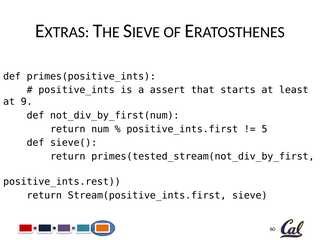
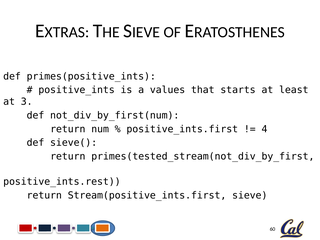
assert: assert -> values
9: 9 -> 3
5: 5 -> 4
